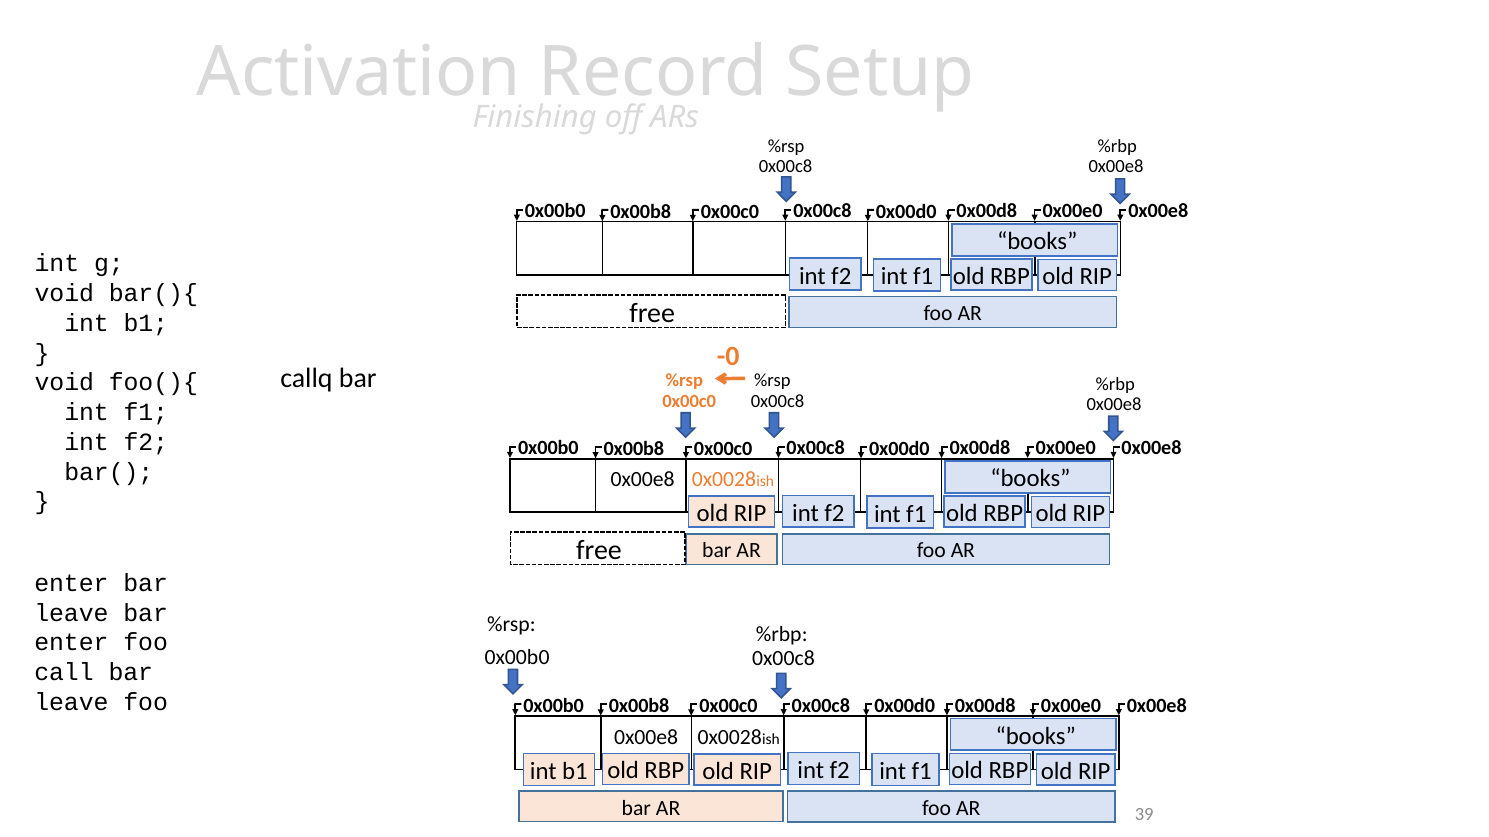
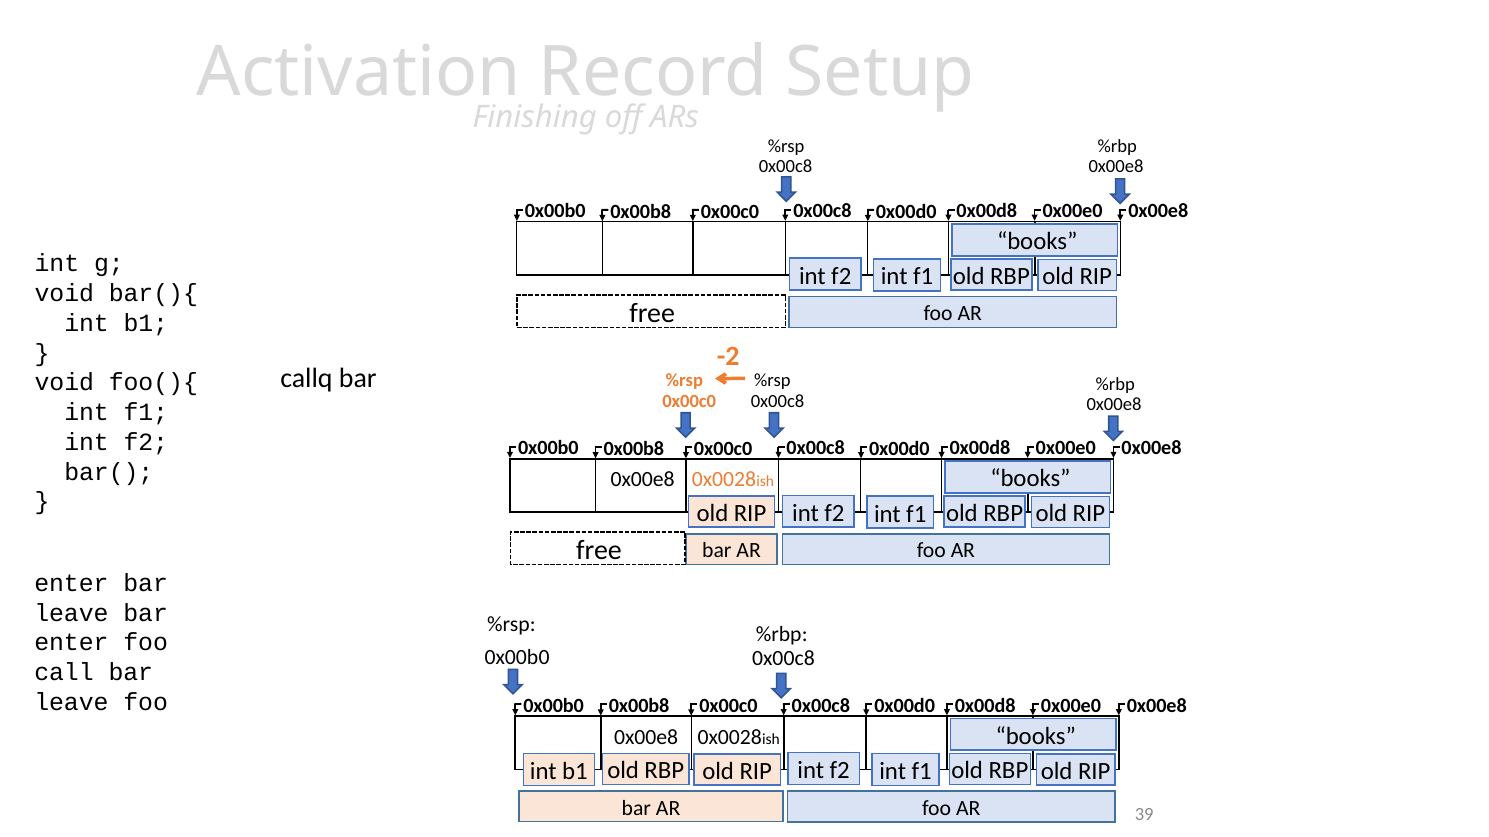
-0: -0 -> -2
